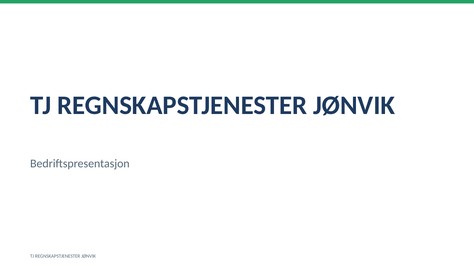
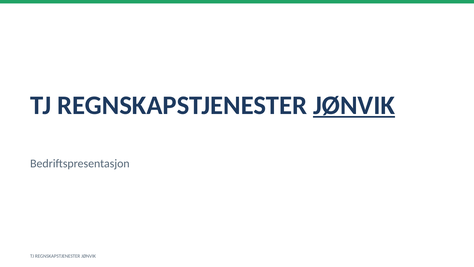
JØNVIK at (354, 105) underline: none -> present
